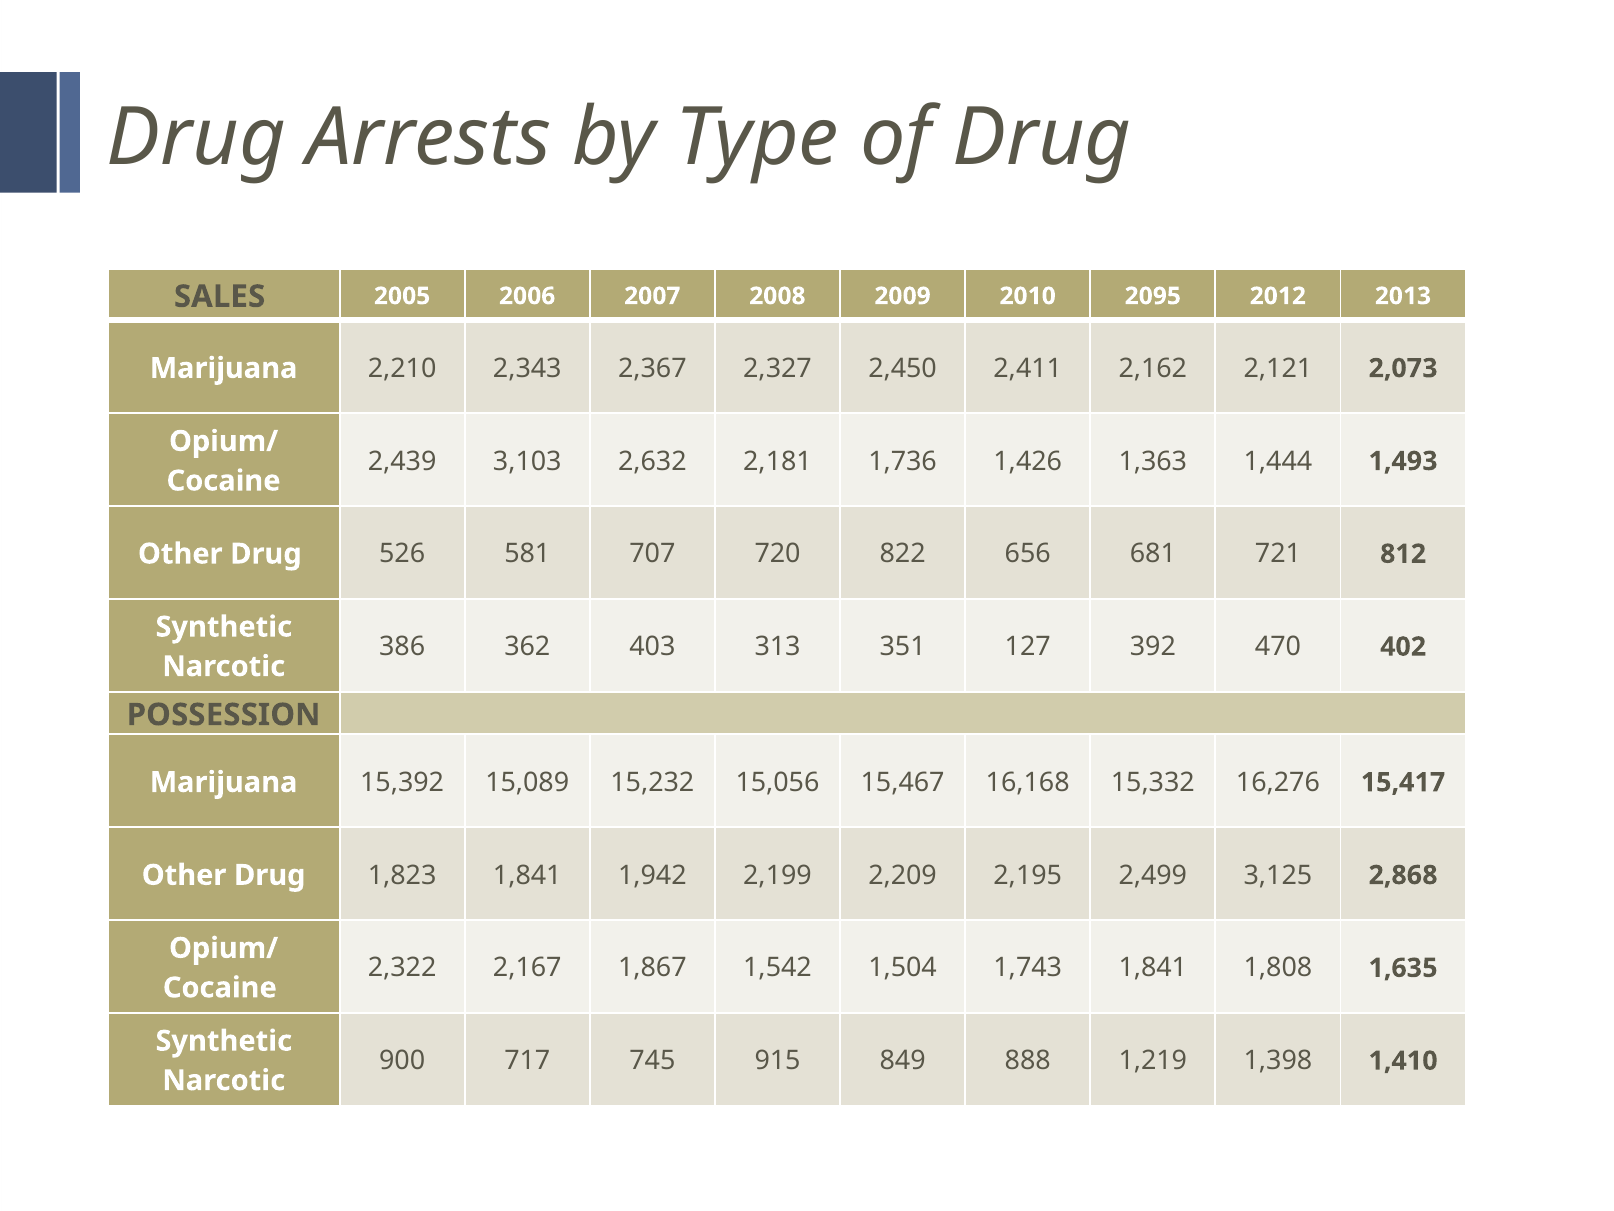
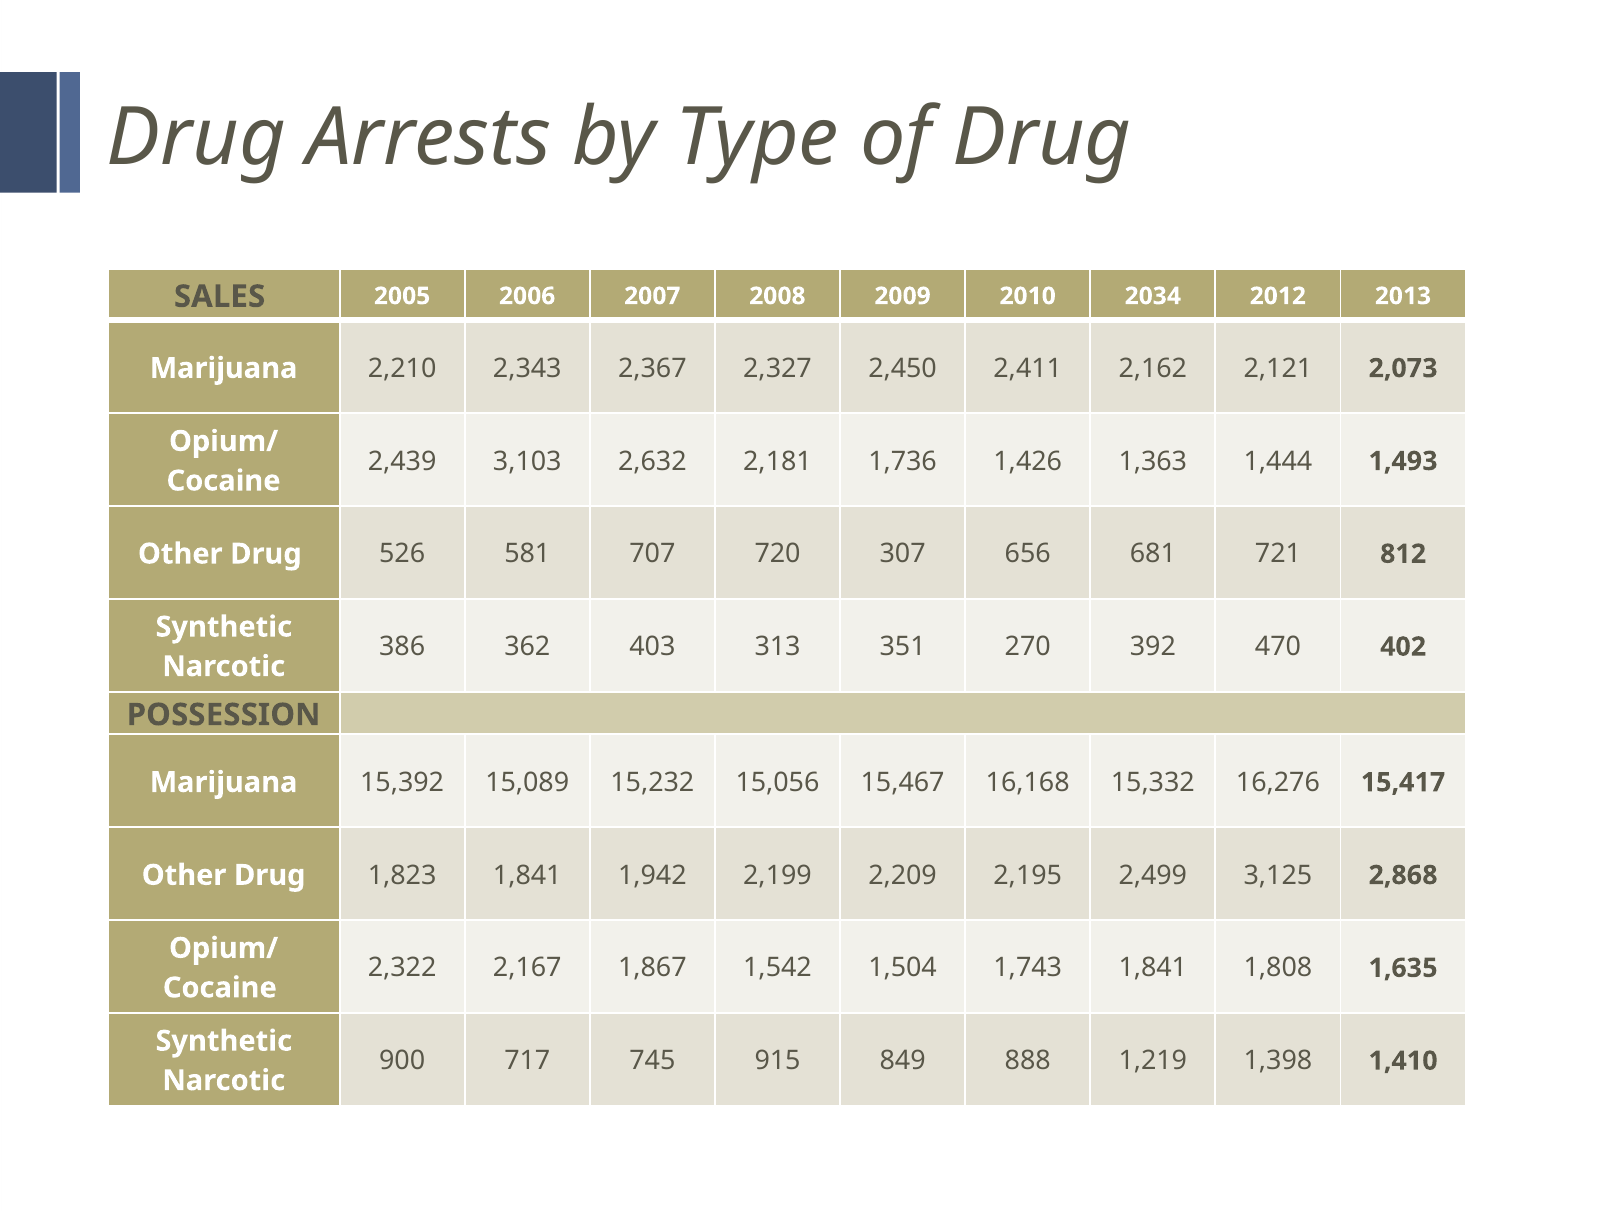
2095: 2095 -> 2034
822: 822 -> 307
127: 127 -> 270
